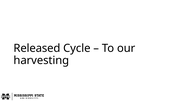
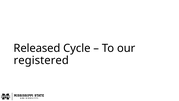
harvesting: harvesting -> registered
